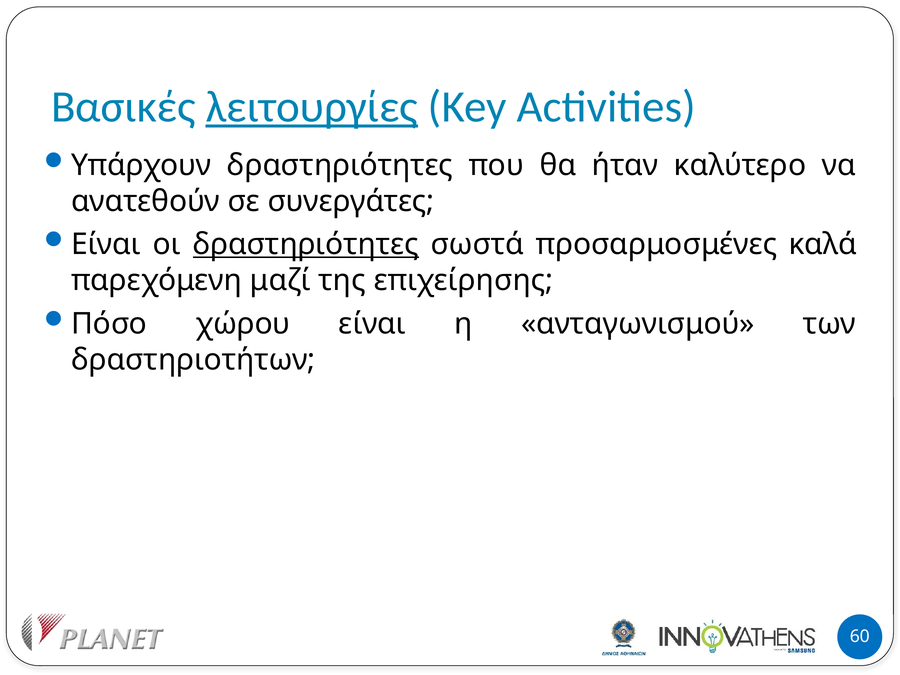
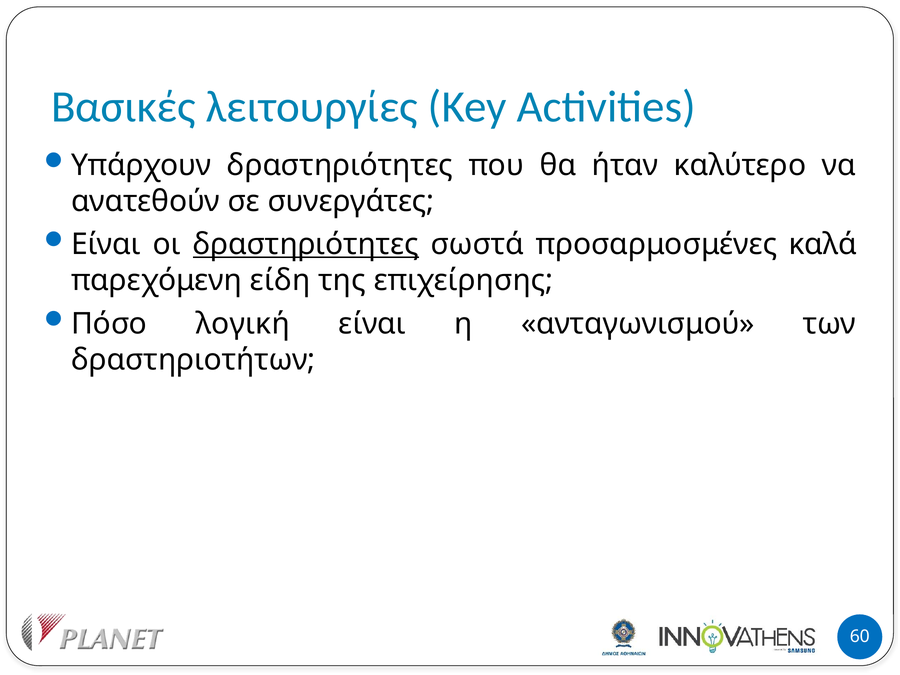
λειτουργίες underline: present -> none
μαζί: μαζί -> είδη
χώρου: χώρου -> λογική
